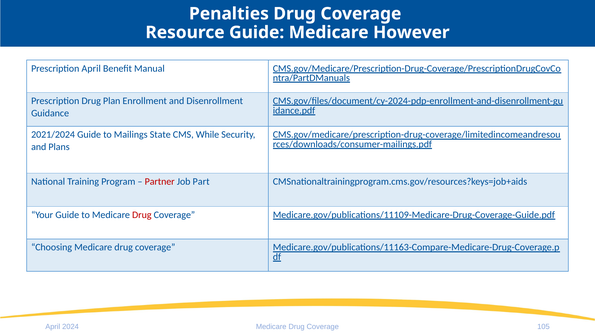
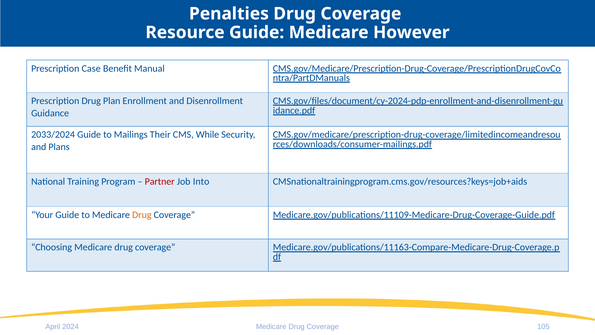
Prescription April: April -> Case
2021/2024: 2021/2024 -> 2033/2024
State: State -> Their
Part: Part -> Into
Drug at (142, 215) colour: red -> orange
